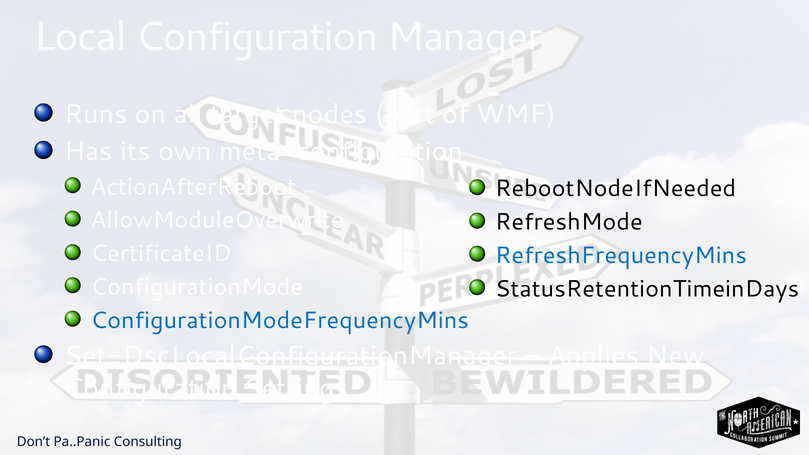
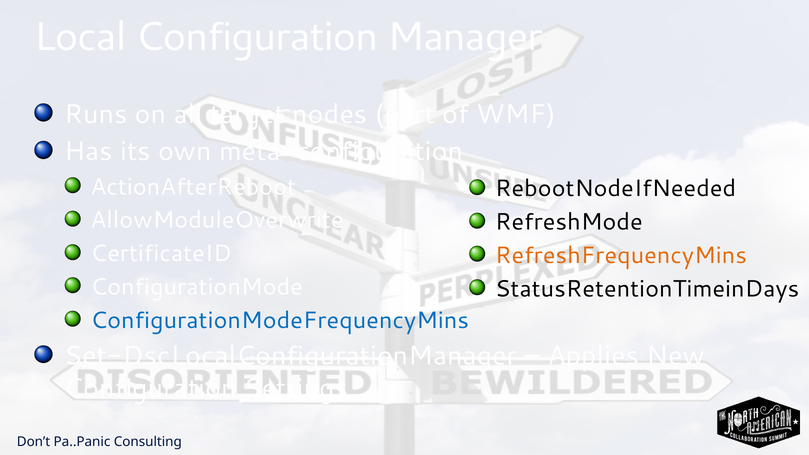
RefreshFrequencyMins colour: blue -> orange
